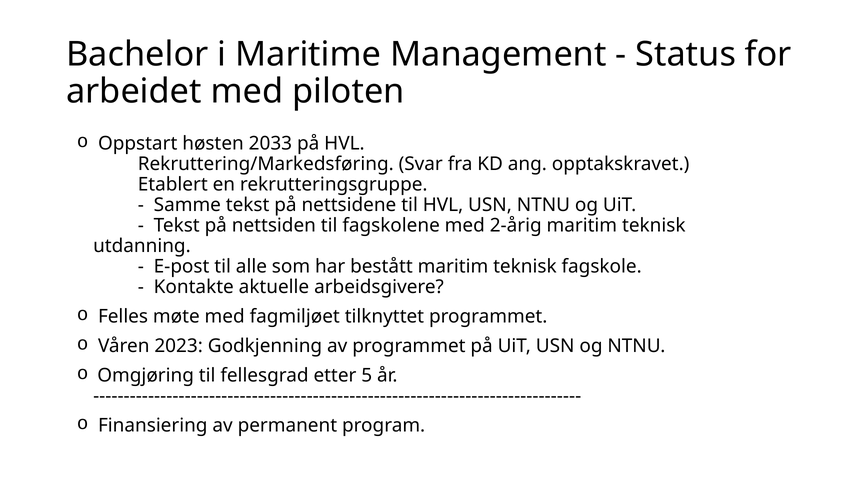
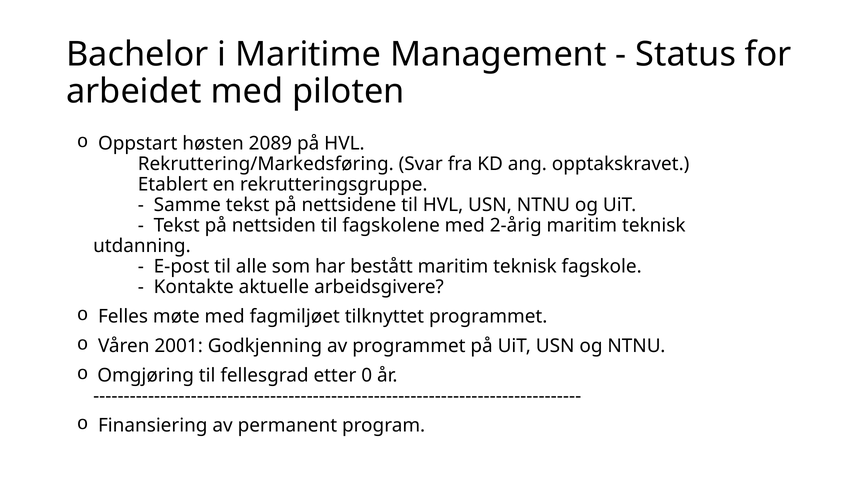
2033: 2033 -> 2089
2023: 2023 -> 2001
5: 5 -> 0
